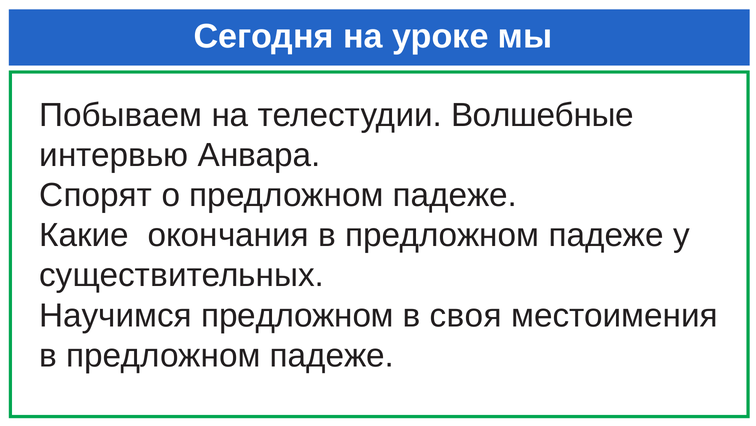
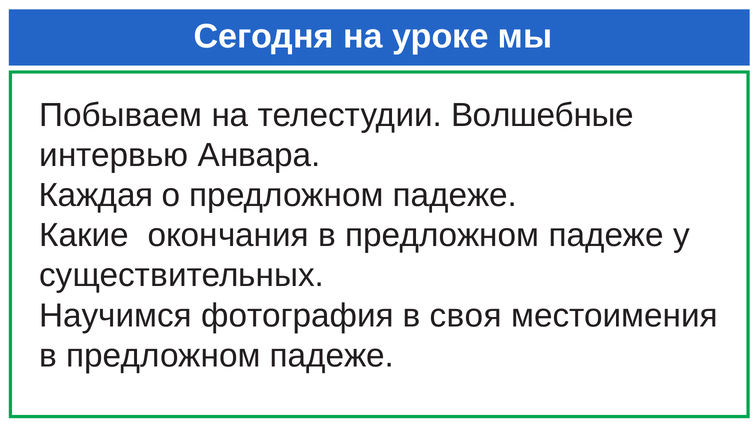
Спорят: Спорят -> Каждая
Научимся предложном: предложном -> фотография
